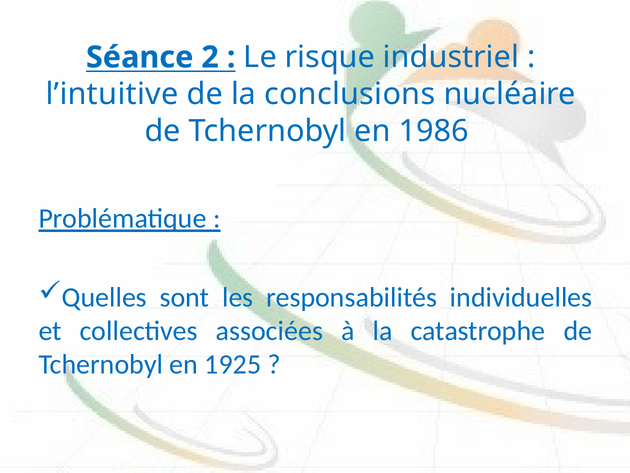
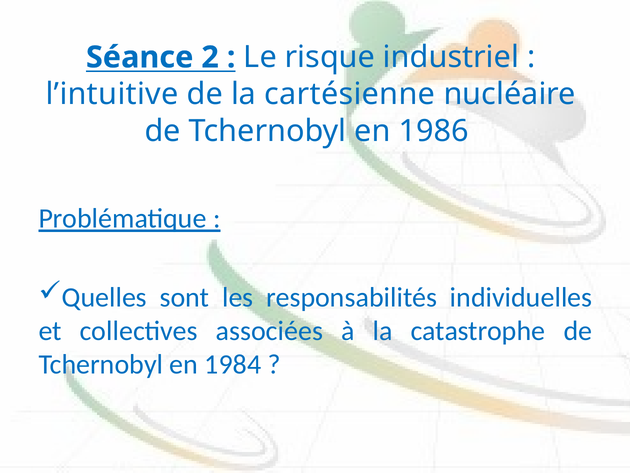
conclusions: conclusions -> cartésienne
1925: 1925 -> 1984
